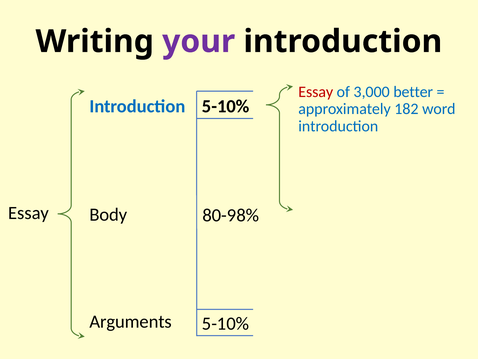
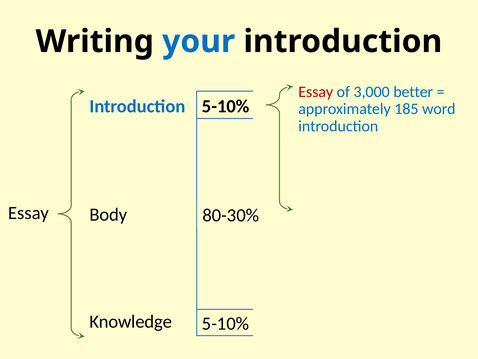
your colour: purple -> blue
182: 182 -> 185
80-98%: 80-98% -> 80-30%
Arguments: Arguments -> Knowledge
